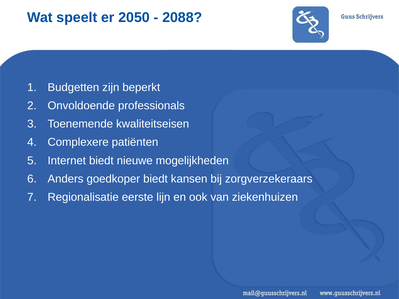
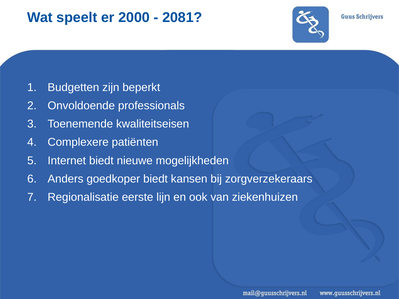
2050: 2050 -> 2000
2088: 2088 -> 2081
